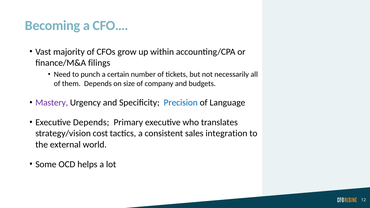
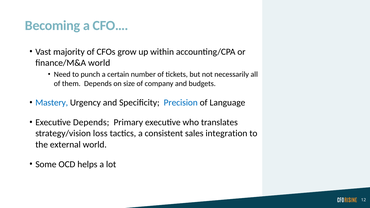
finance/M&A filings: filings -> world
Mastery colour: purple -> blue
cost: cost -> loss
